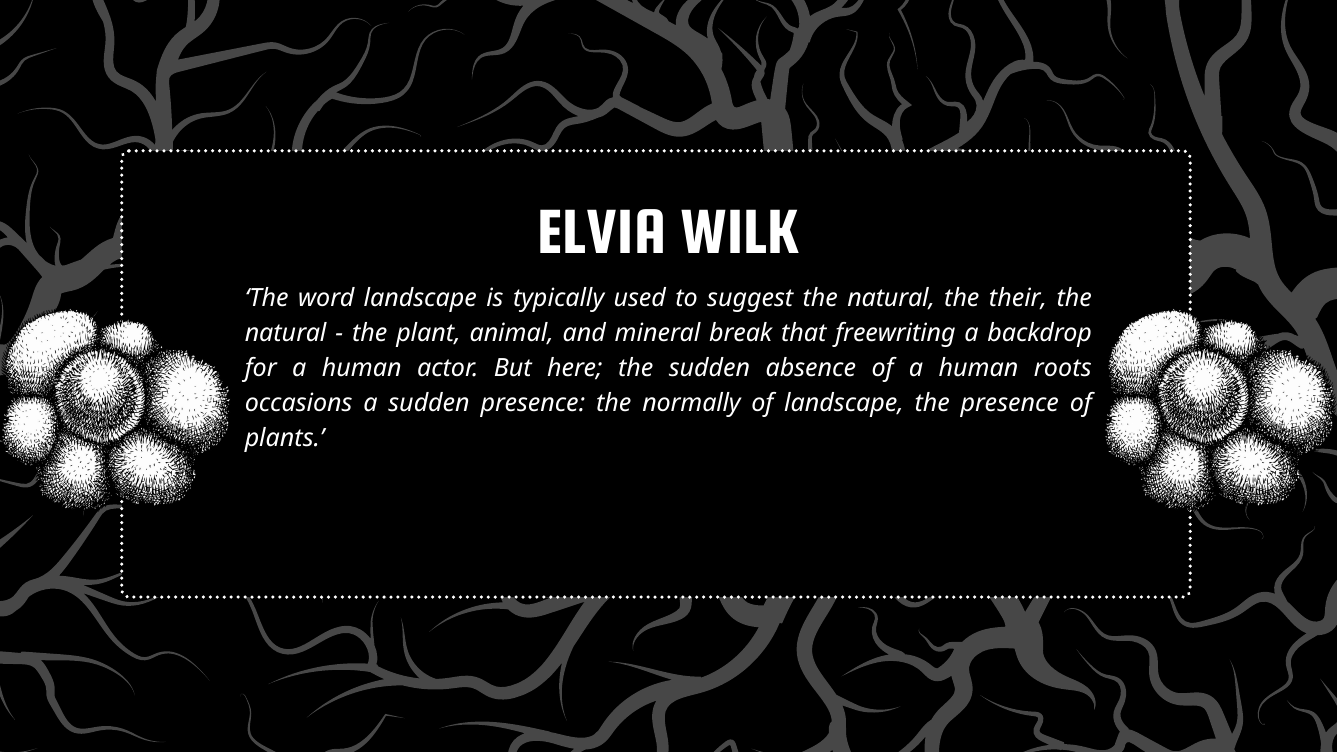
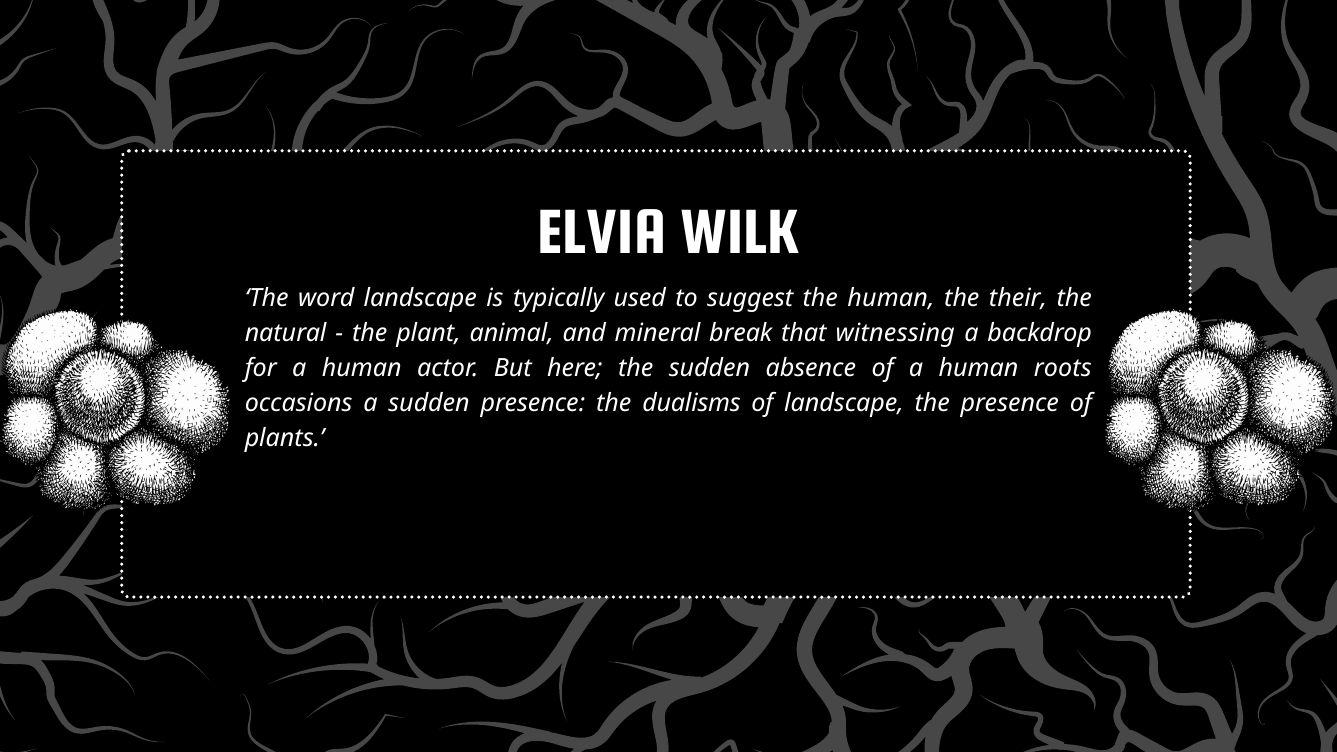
suggest the natural: natural -> human
freewriting: freewriting -> witnessing
normally: normally -> dualisms
